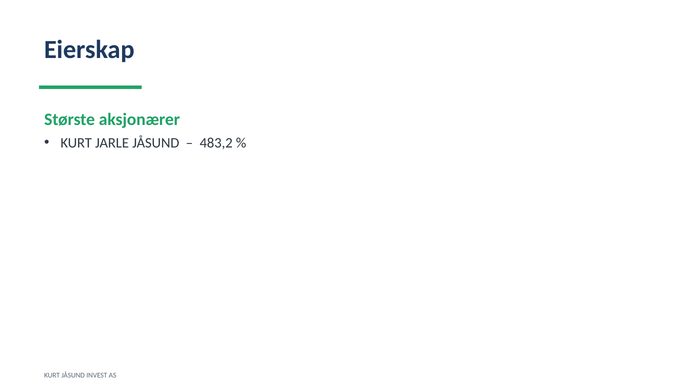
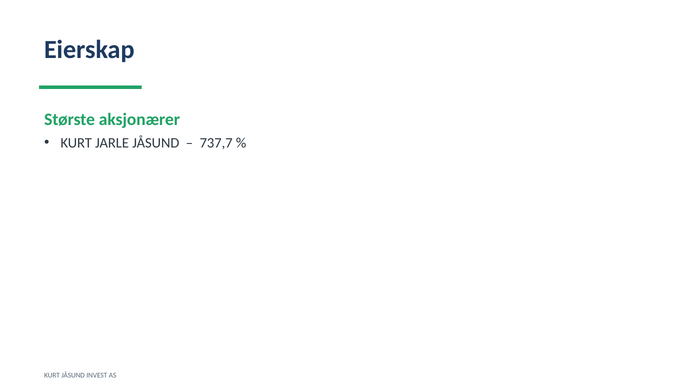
483,2: 483,2 -> 737,7
